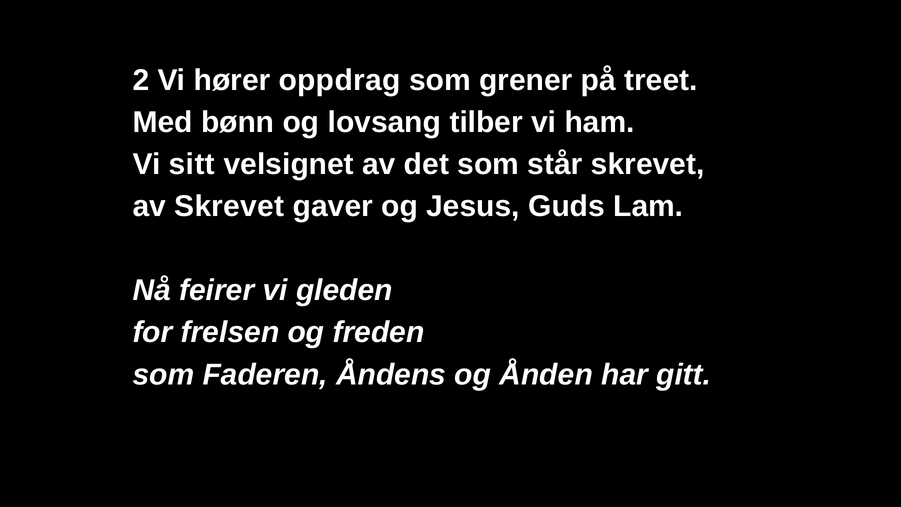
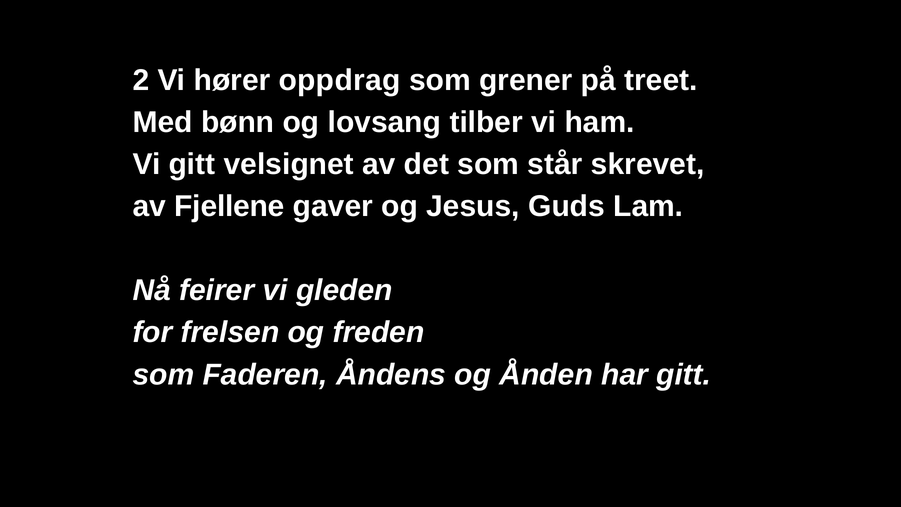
Vi sitt: sitt -> gitt
av Skrevet: Skrevet -> Fjellene
